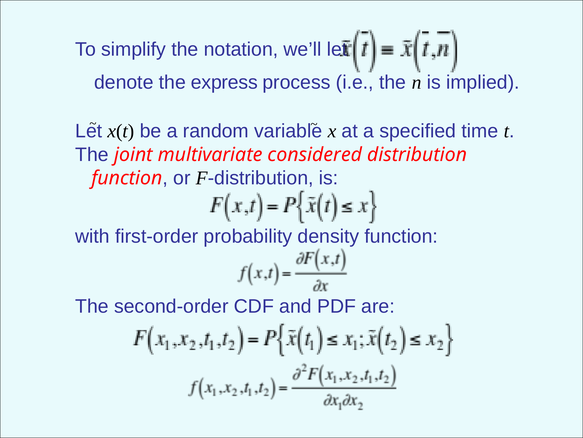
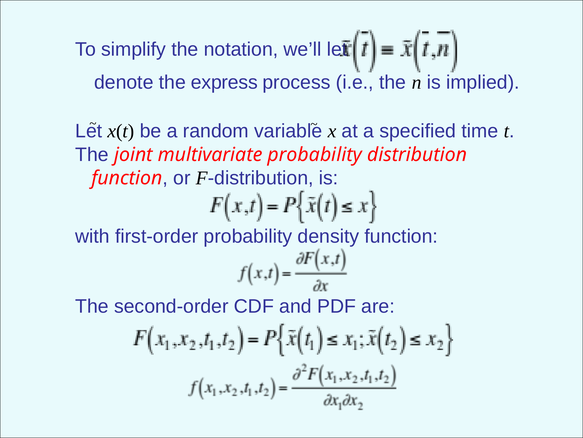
multivariate considered: considered -> probability
